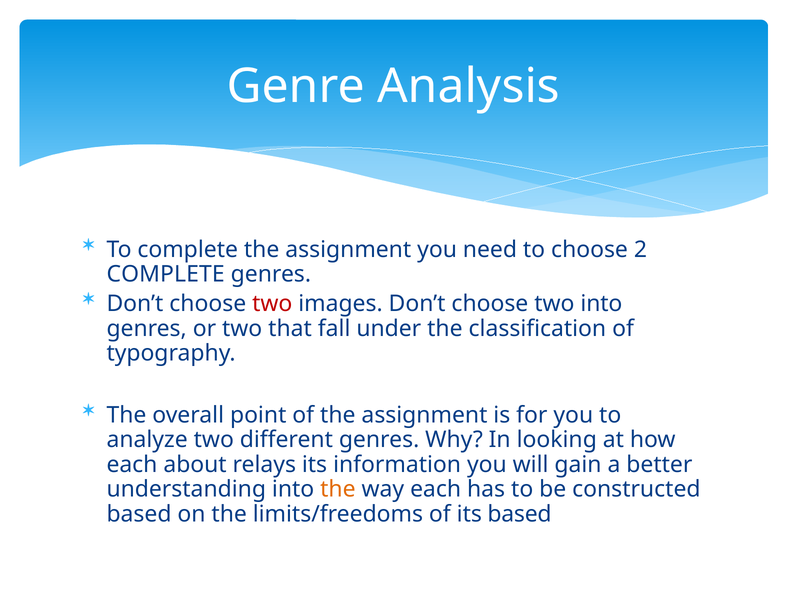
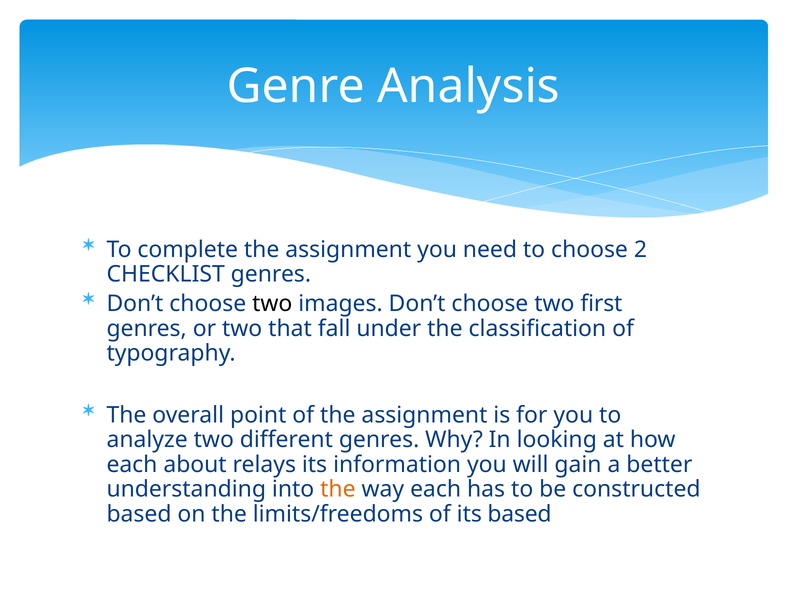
COMPLETE at (166, 274): COMPLETE -> CHECKLIST
two at (272, 304) colour: red -> black
two into: into -> first
